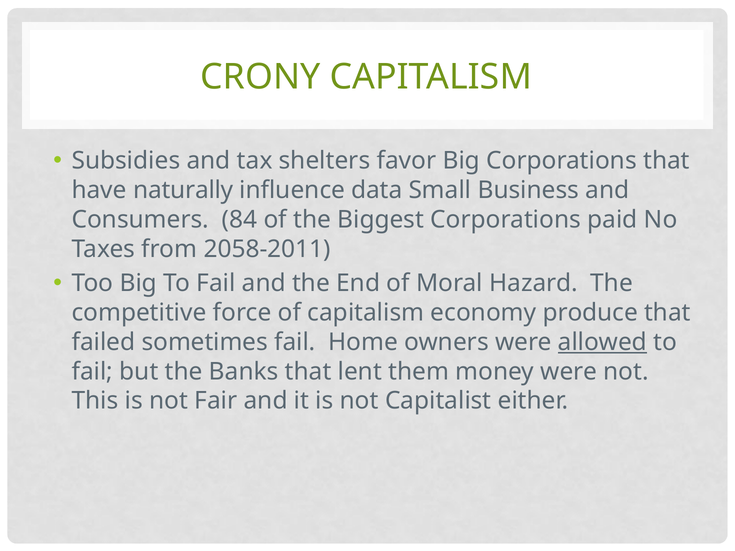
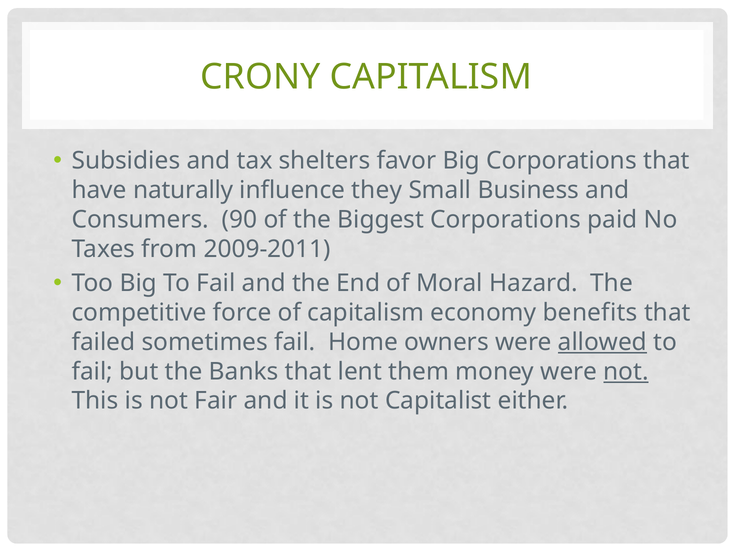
data: data -> they
84: 84 -> 90
2058-2011: 2058-2011 -> 2009-2011
produce: produce -> benefits
not at (626, 372) underline: none -> present
